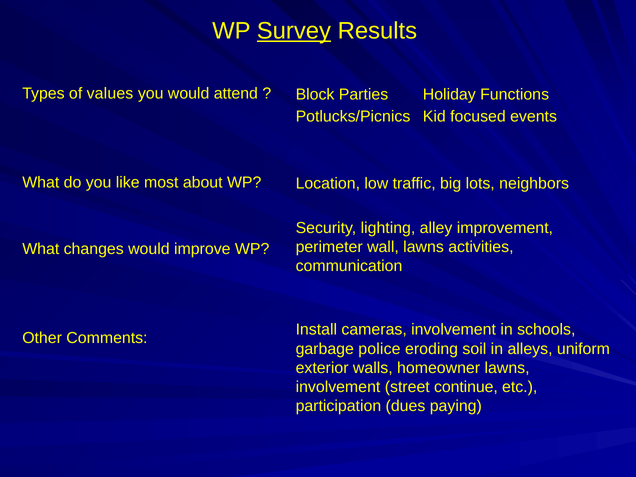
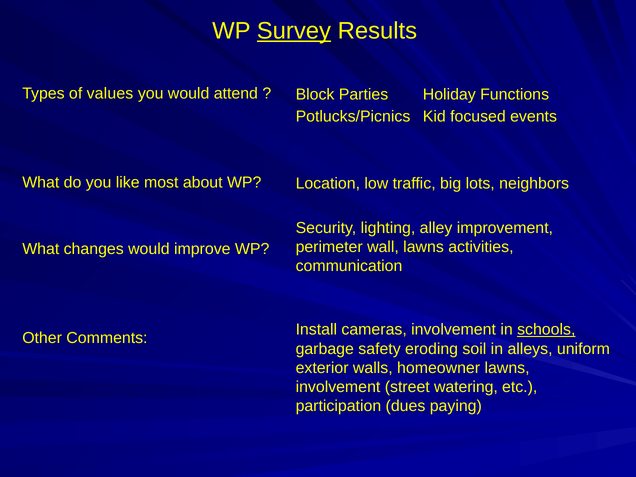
schools underline: none -> present
police: police -> safety
continue: continue -> watering
